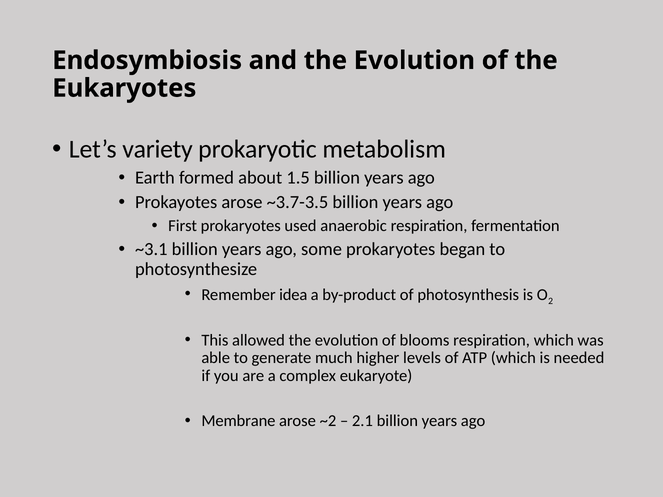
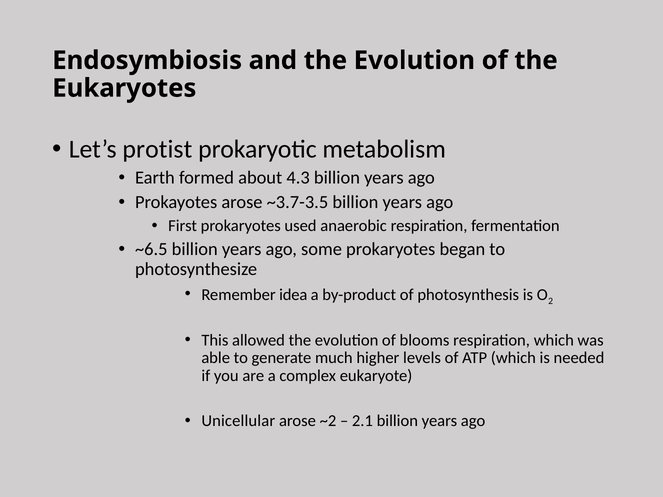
variety: variety -> protist
1.5: 1.5 -> 4.3
~3.1: ~3.1 -> ~6.5
Membrane: Membrane -> Unicellular
